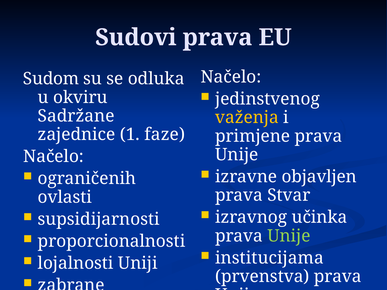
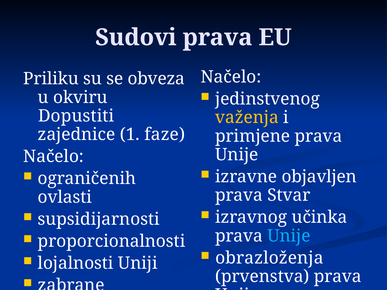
Sudom: Sudom -> Priliku
odluka: odluka -> obveza
Sadržane: Sadržane -> Dopustiti
Unije at (289, 236) colour: light green -> light blue
institucijama: institucijama -> obrazloženja
